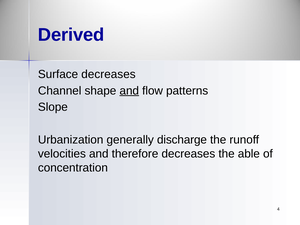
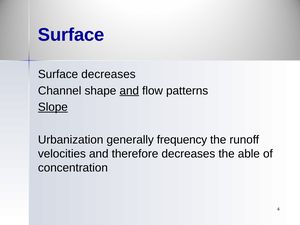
Derived at (71, 35): Derived -> Surface
Slope underline: none -> present
discharge: discharge -> frequency
